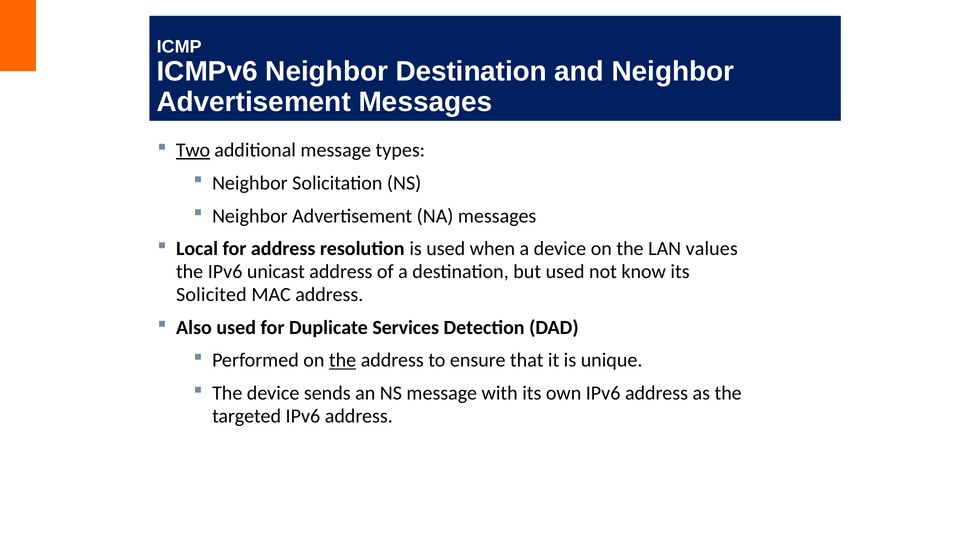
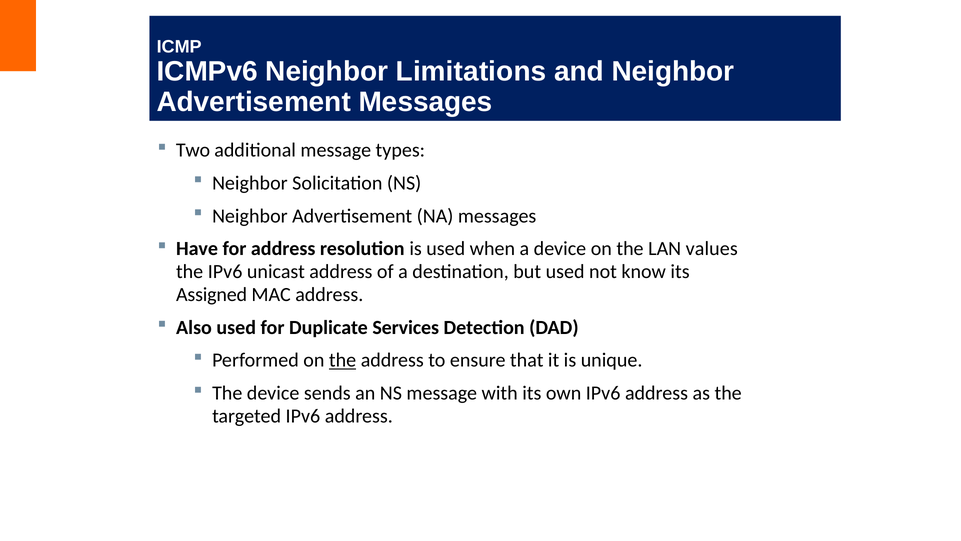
Neighbor Destination: Destination -> Limitations
Two underline: present -> none
Local: Local -> Have
Solicited: Solicited -> Assigned
